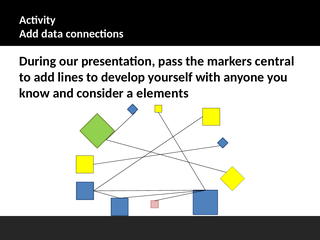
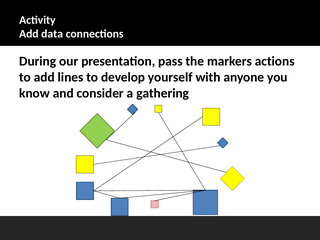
central: central -> actions
elements: elements -> gathering
